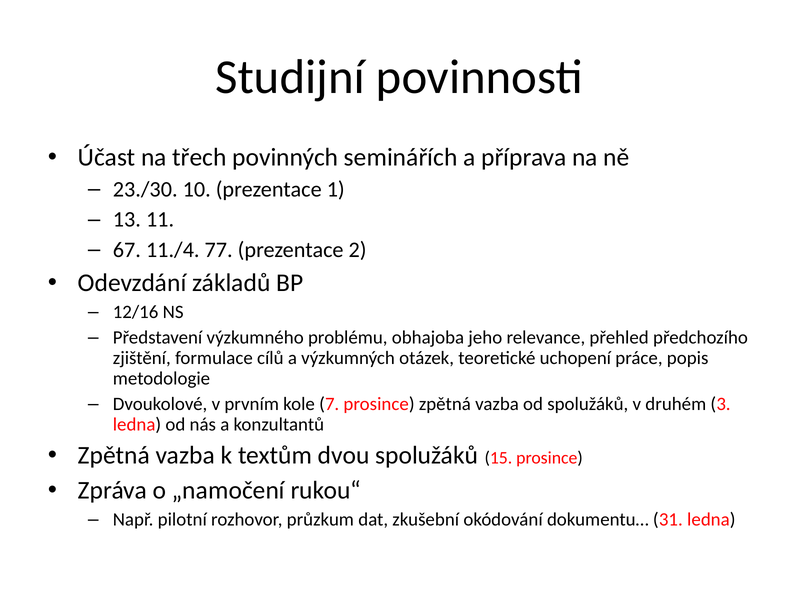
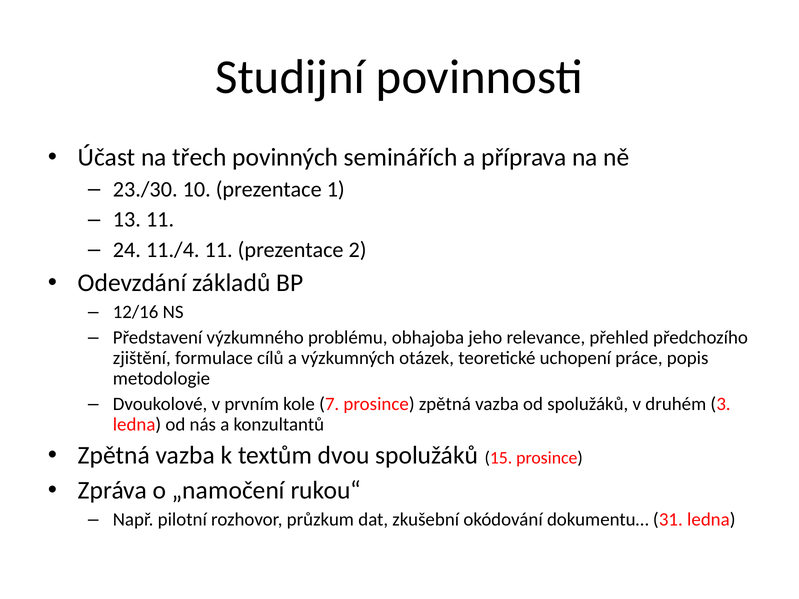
67: 67 -> 24
11./4 77: 77 -> 11
